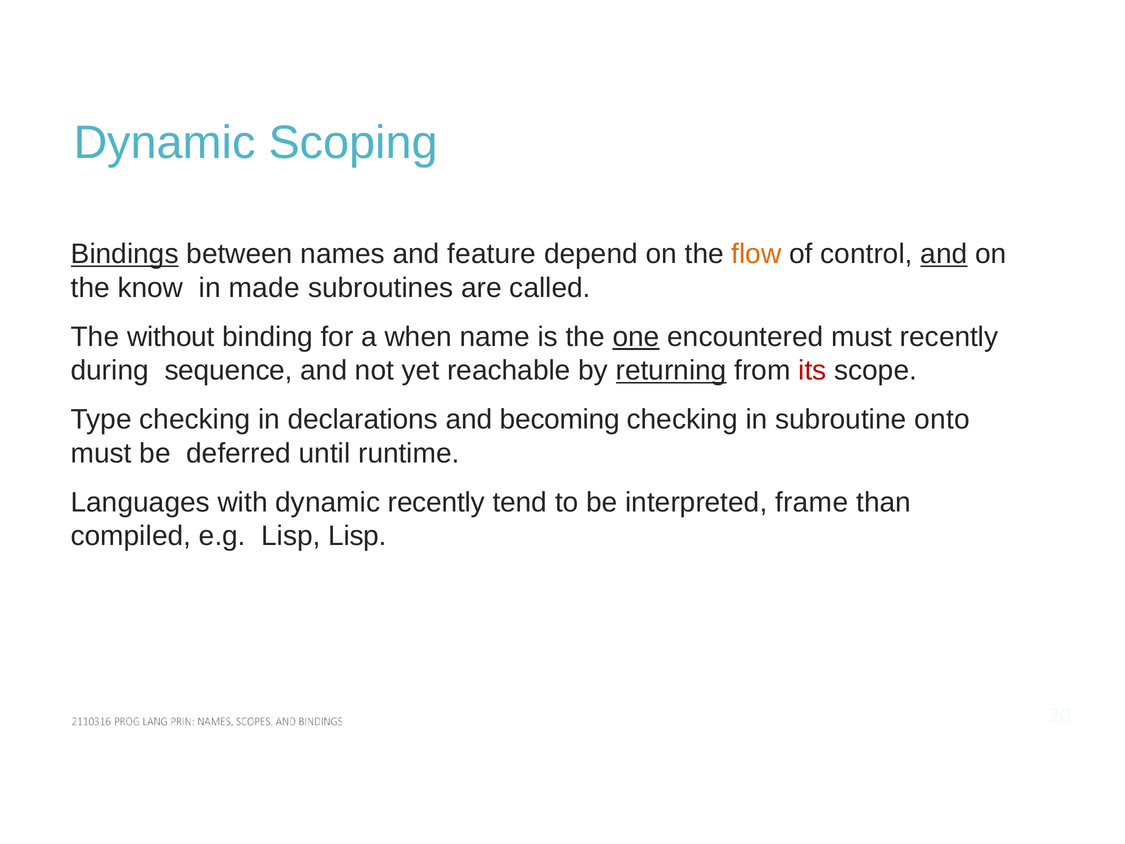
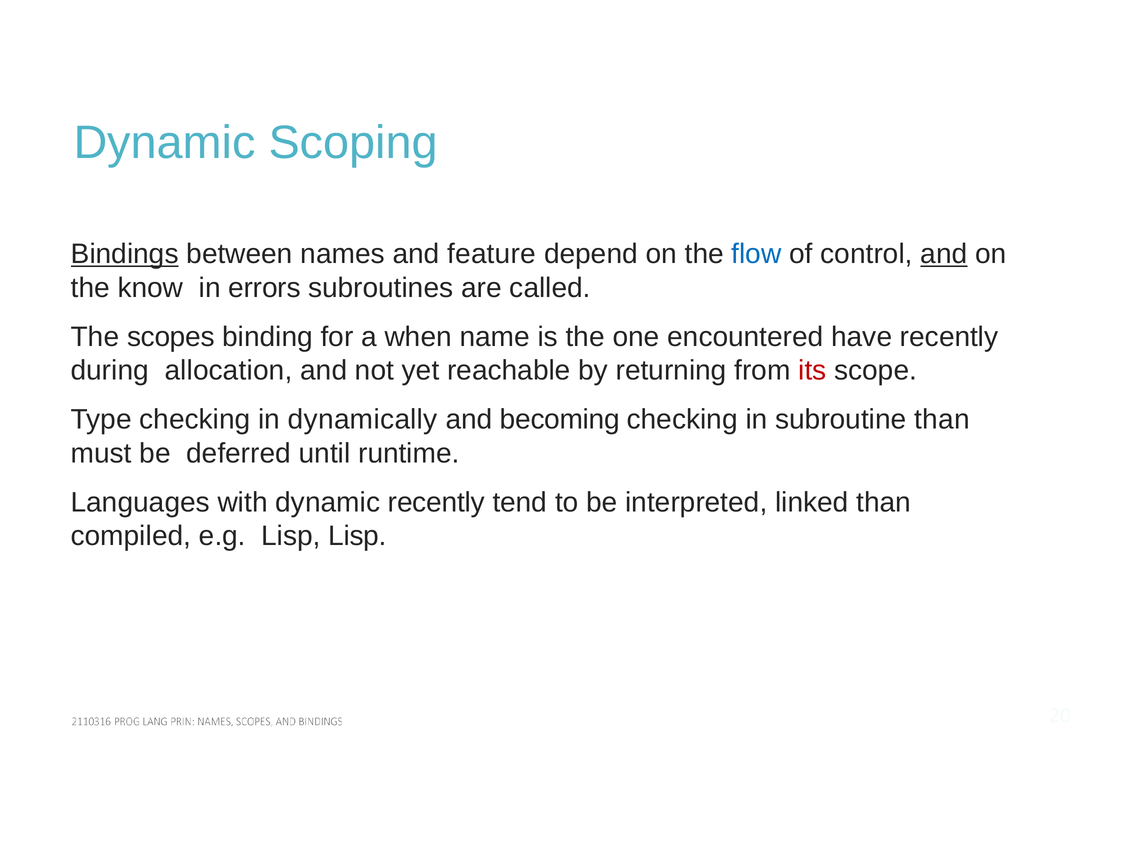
flow colour: orange -> blue
made: made -> errors
without: without -> scopes
one underline: present -> none
encountered must: must -> have
sequence: sequence -> allocation
returning underline: present -> none
declarations: declarations -> dynamically
subroutine onto: onto -> than
frame: frame -> linked
